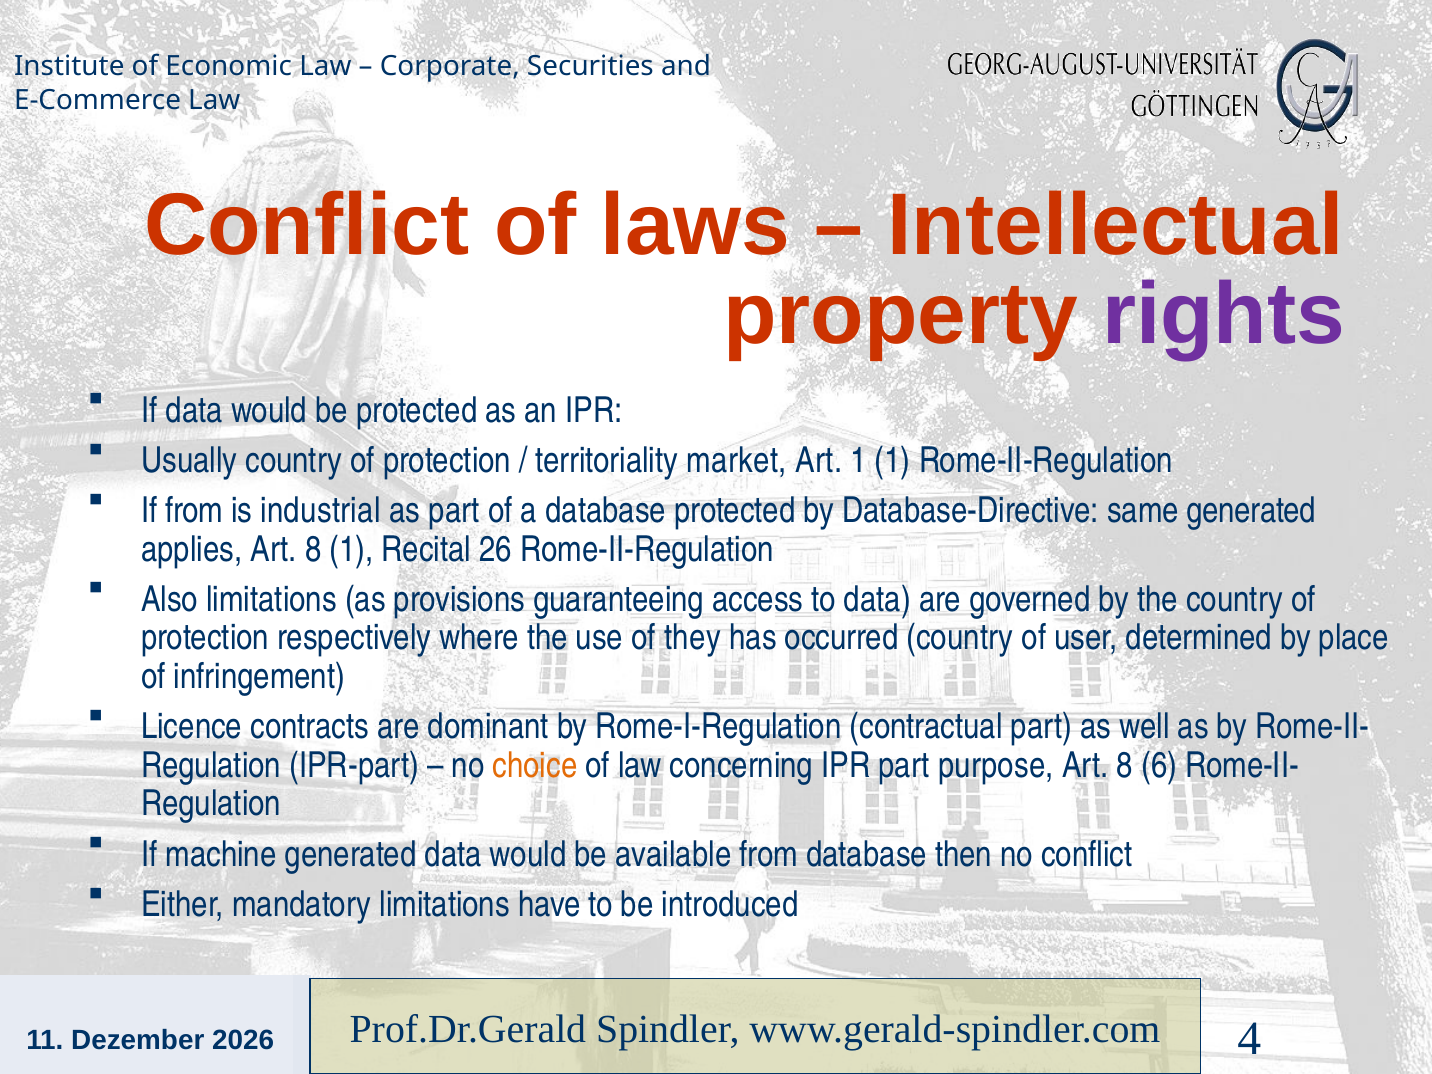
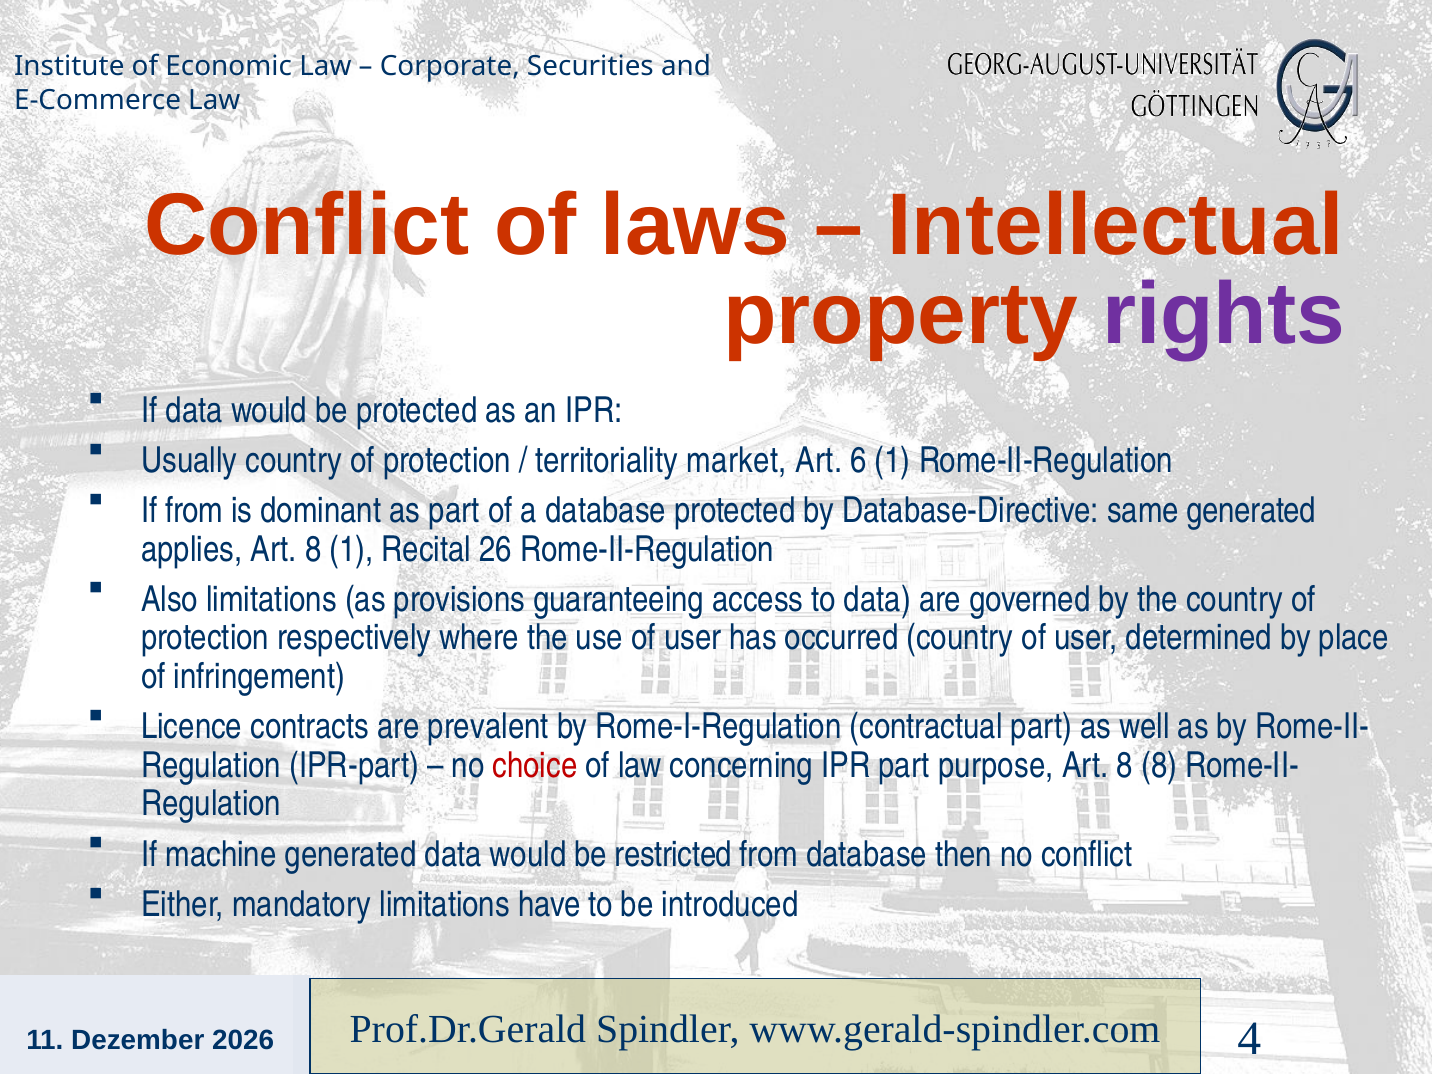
Art 1: 1 -> 6
industrial: industrial -> dominant
use of they: they -> user
dominant: dominant -> prevalent
choice colour: orange -> red
8 6: 6 -> 8
available: available -> restricted
